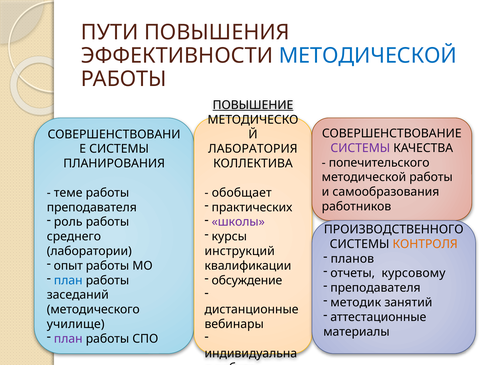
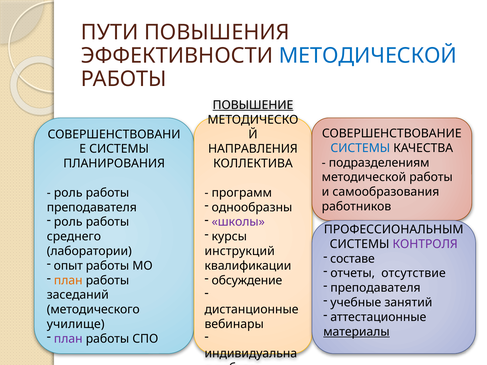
СИСТЕМЫ at (360, 148) colour: purple -> blue
ЛАБОРАТОРИЯ: ЛАБОРАТОРИЯ -> НАПРАВЛЕНИЯ
попечительского: попечительского -> подразделениям
теме at (68, 193): теме -> роль
обобщает: обобщает -> программ
практических: практических -> однообразны
ПРОИЗВОДСТВЕННОГО: ПРОИЗВОДСТВЕННОГО -> ПРОФЕССИОНАЛЬНЫМ
КОНТРОЛЯ colour: orange -> purple
планов: планов -> составе
курсовому: курсовому -> отсутствие
план at (68, 281) colour: blue -> orange
методик: методик -> учебные
материалы underline: none -> present
